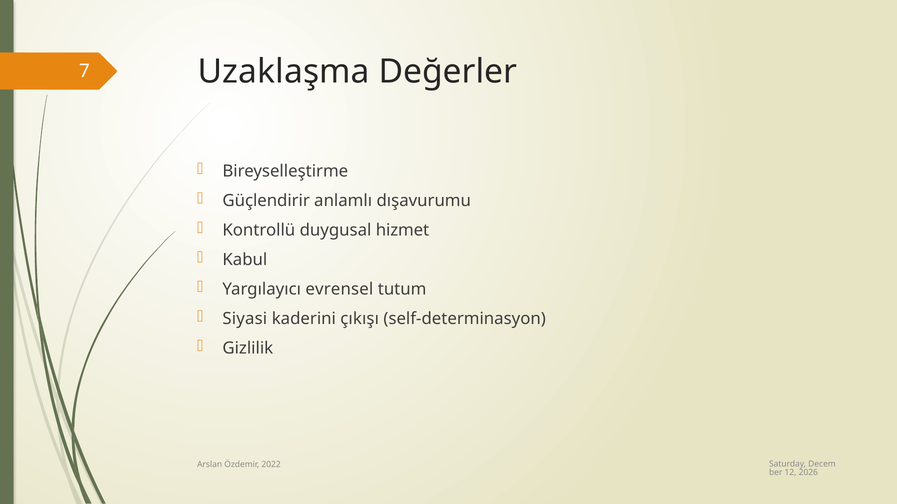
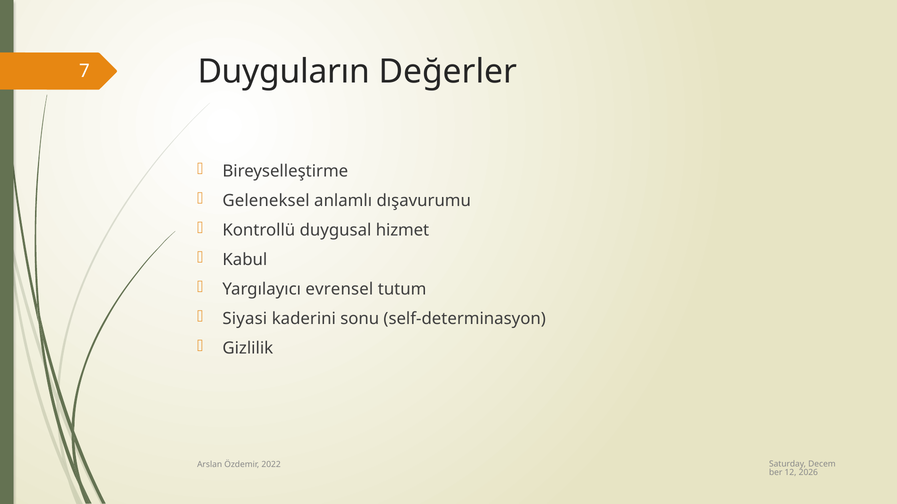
Uzaklaşma: Uzaklaşma -> Duyguların
Güçlendirir: Güçlendirir -> Geleneksel
çıkışı: çıkışı -> sonu
